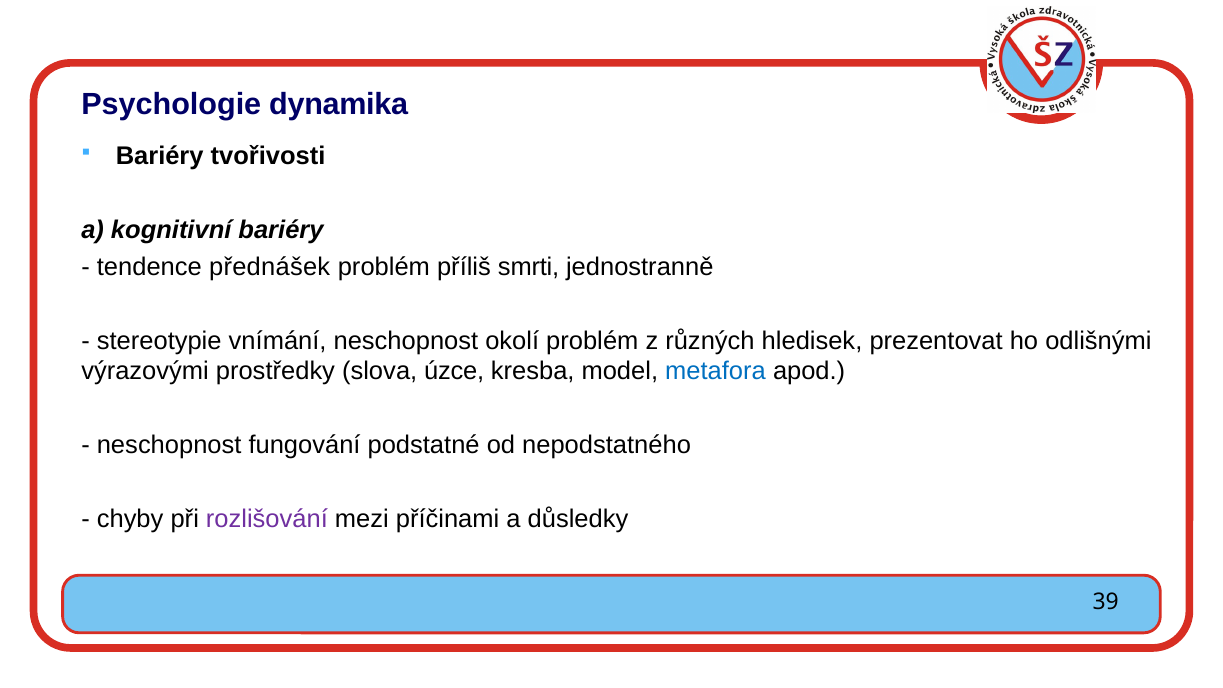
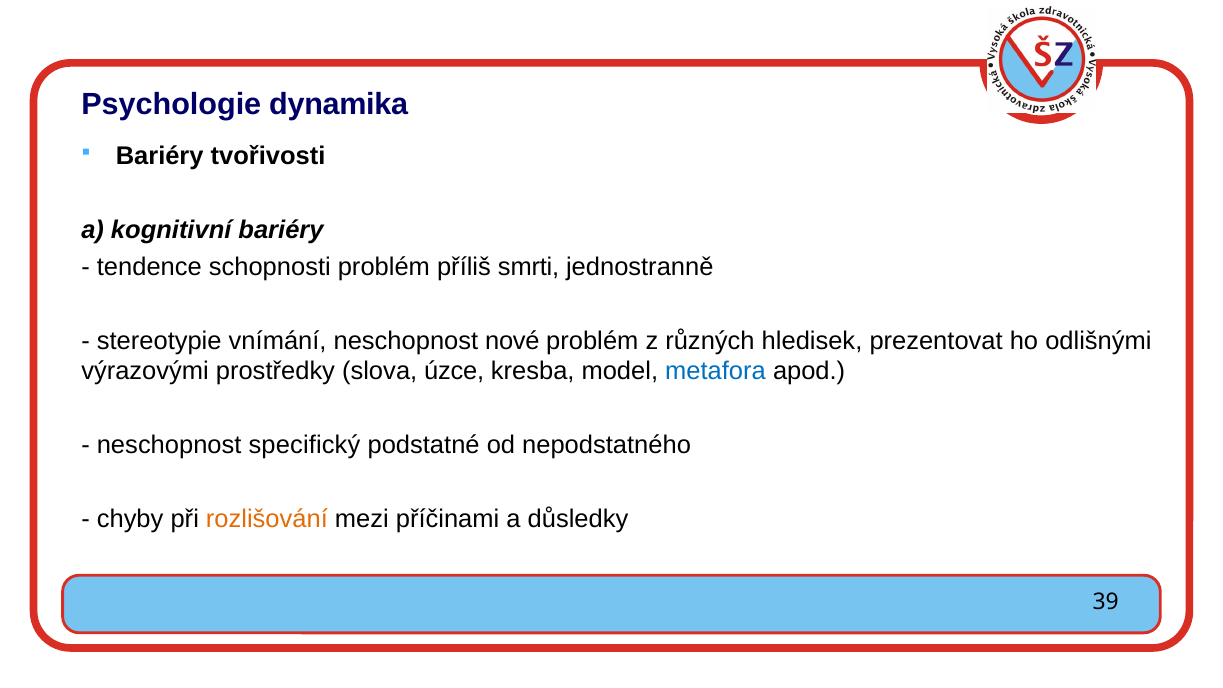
přednášek: přednášek -> schopnosti
okolí: okolí -> nové
fungování: fungování -> specifický
rozlišování colour: purple -> orange
